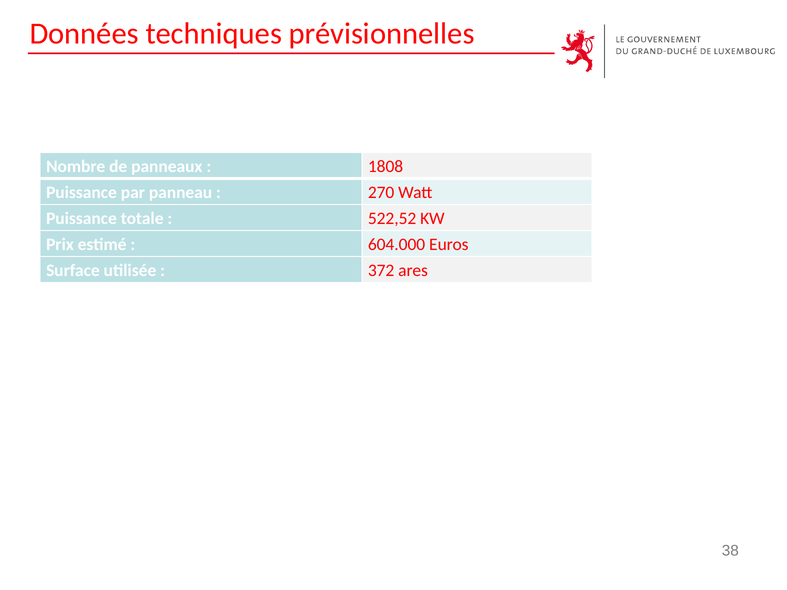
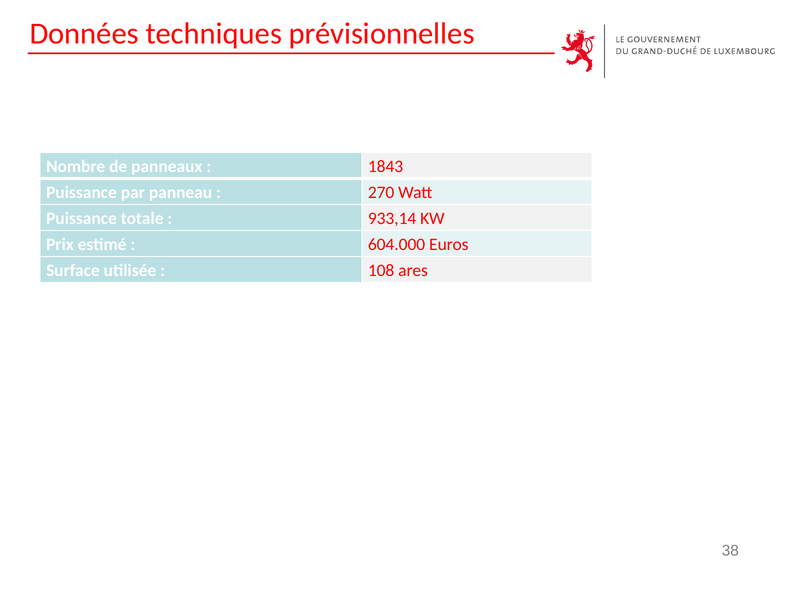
1808: 1808 -> 1843
522,52: 522,52 -> 933,14
372: 372 -> 108
